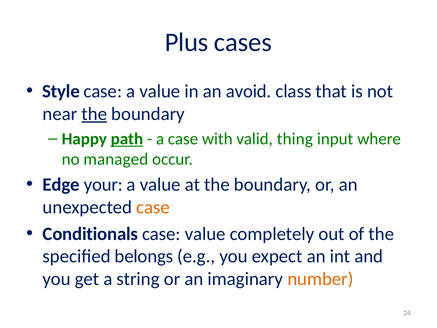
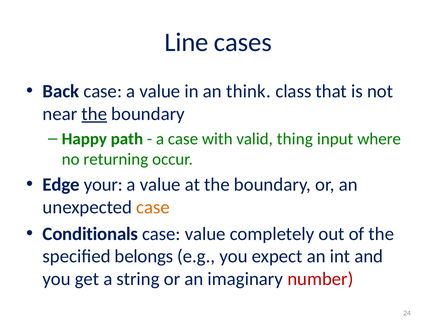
Plus: Plus -> Line
Style: Style -> Back
avoid: avoid -> think
path underline: present -> none
managed: managed -> returning
number colour: orange -> red
